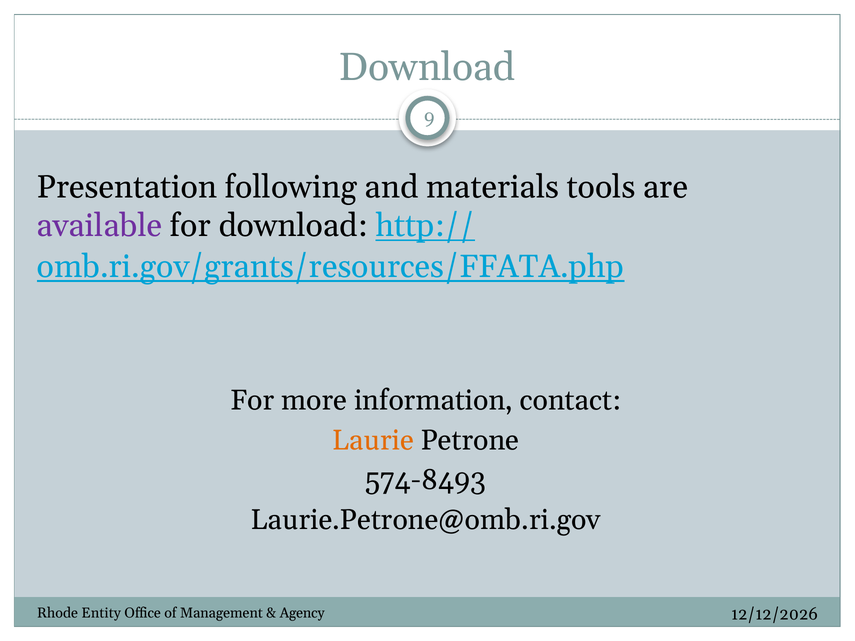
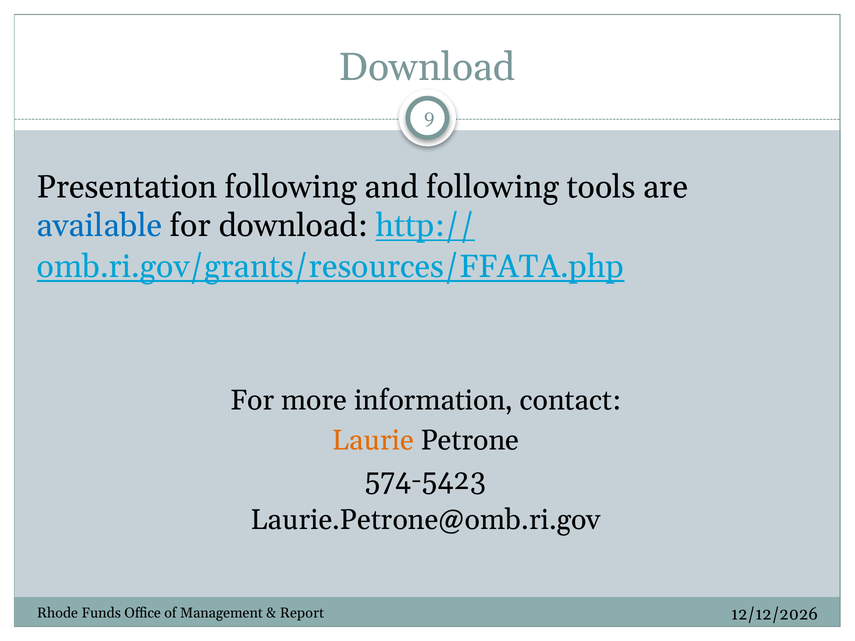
and materials: materials -> following
available colour: purple -> blue
574-8493: 574-8493 -> 574-5423
Entity: Entity -> Funds
Agency: Agency -> Report
